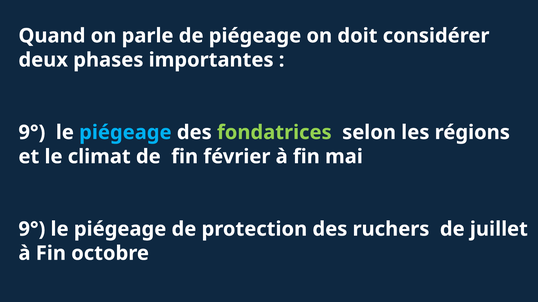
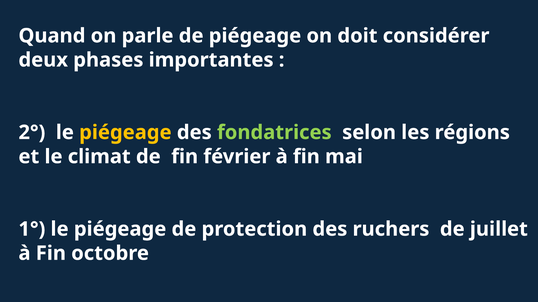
9° at (32, 133): 9° -> 2°
piégeage at (125, 133) colour: light blue -> yellow
9° at (32, 230): 9° -> 1°
